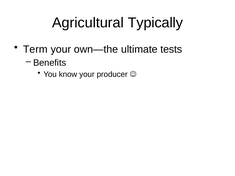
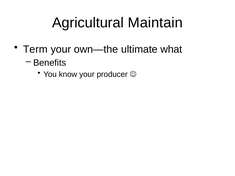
Typically: Typically -> Maintain
tests: tests -> what
